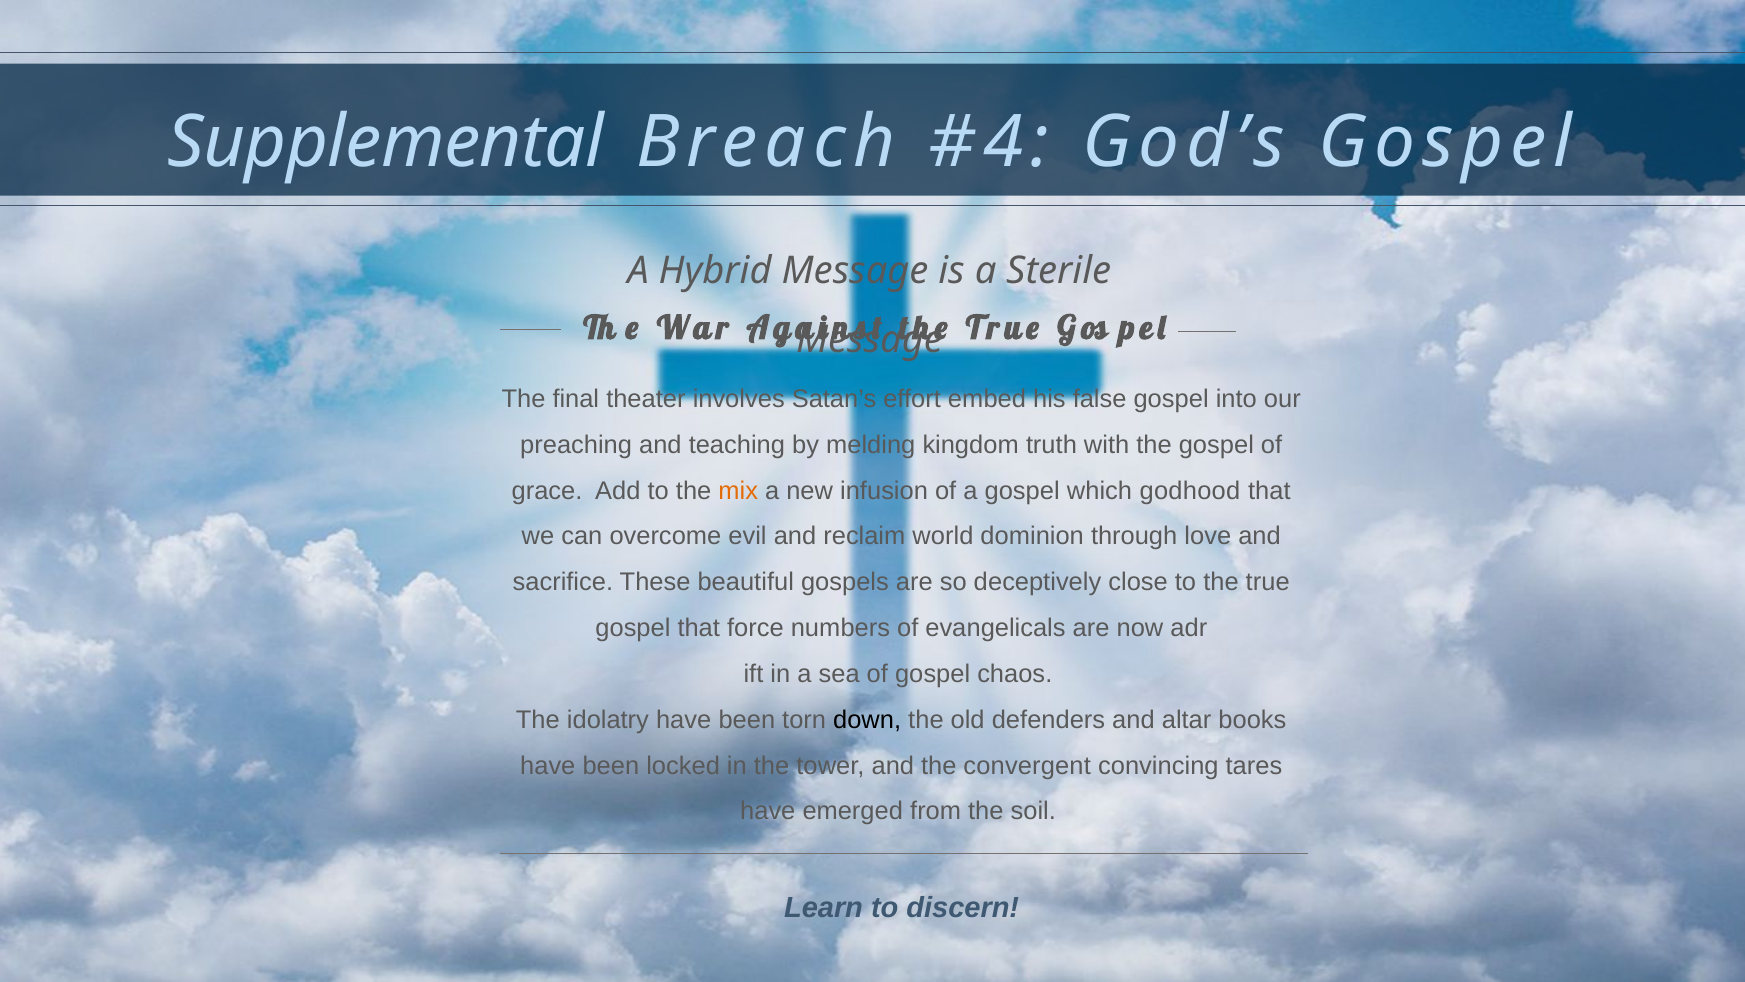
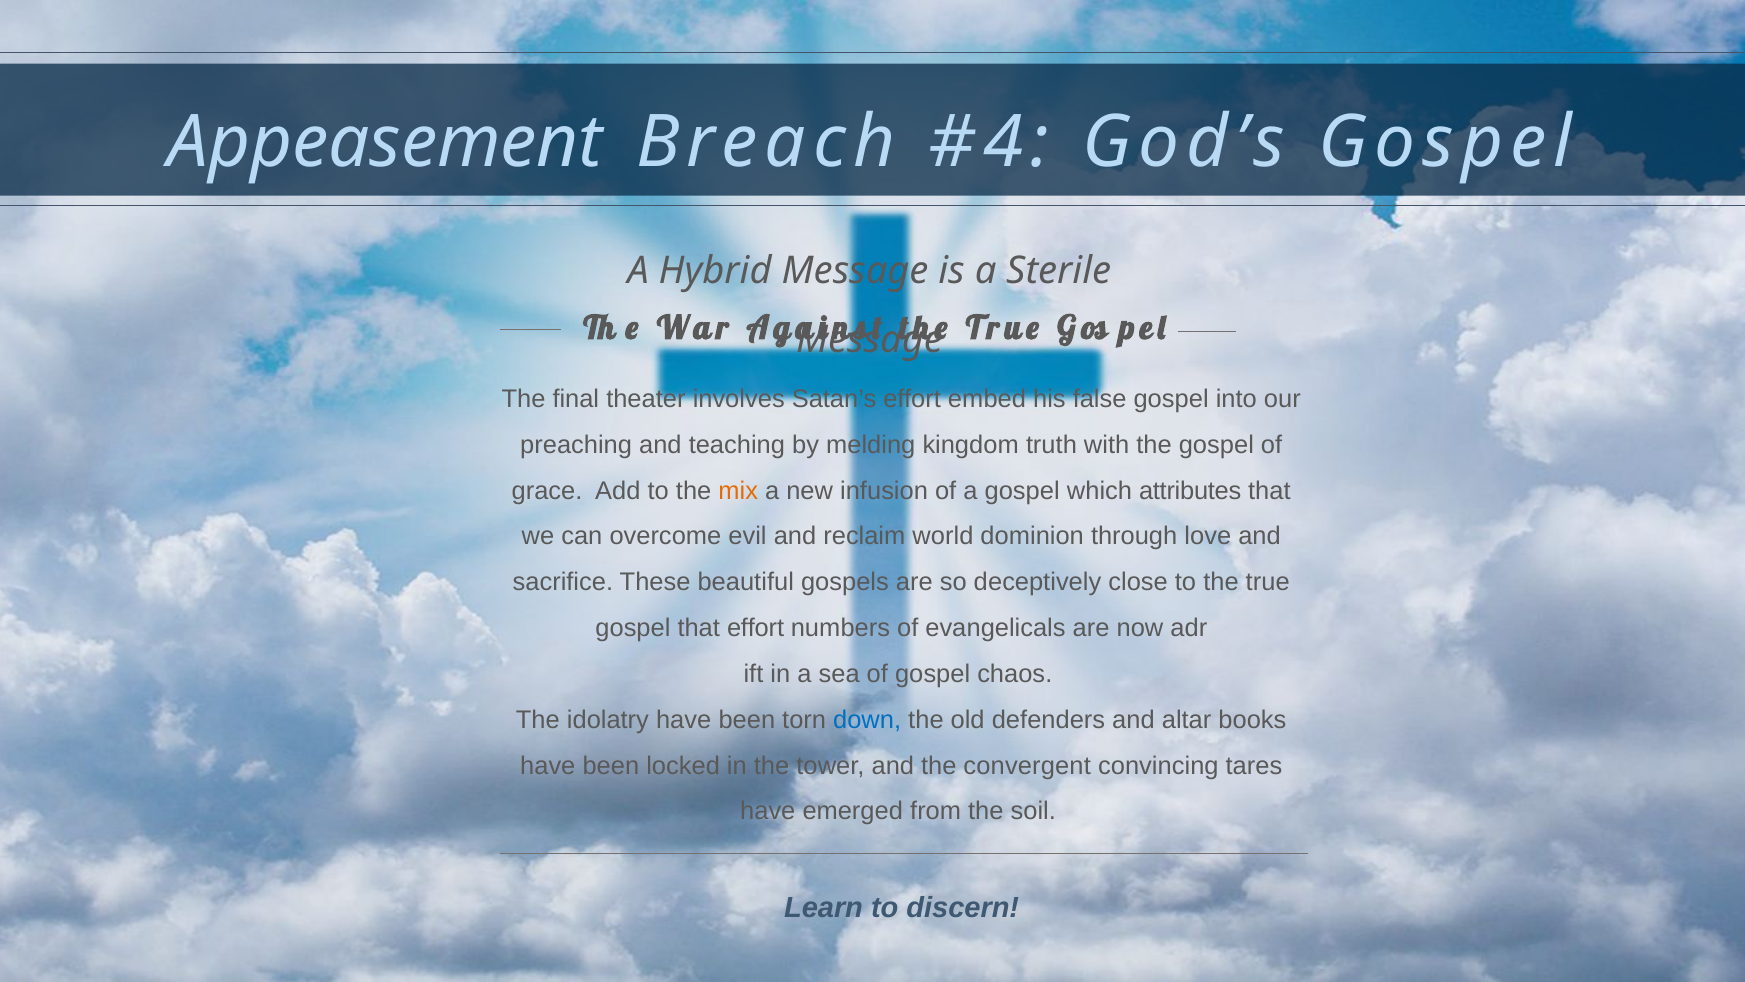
Supplemental: Supplemental -> Appeasement
godhood: godhood -> attributes
that force: force -> effort
down colour: black -> blue
